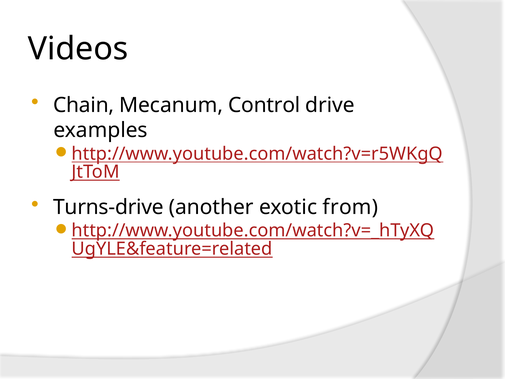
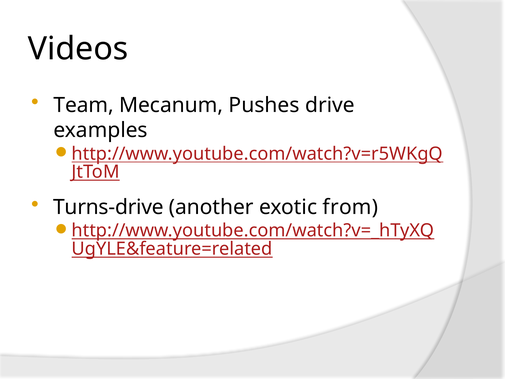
Chain: Chain -> Team
Control: Control -> Pushes
